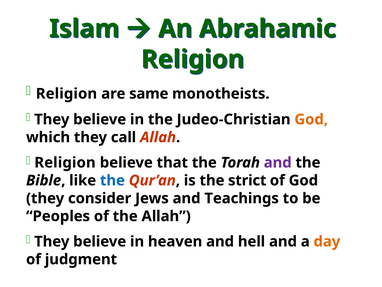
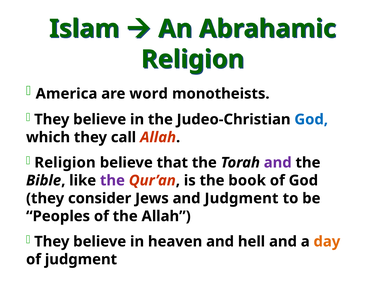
Religion at (66, 94): Religion -> America
same: same -> word
God at (311, 119) colour: orange -> blue
the at (112, 180) colour: blue -> purple
strict: strict -> book
and Teachings: Teachings -> Judgment
